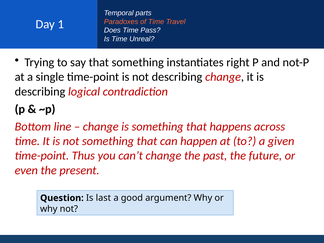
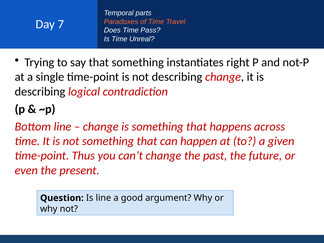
1: 1 -> 7
Is last: last -> line
